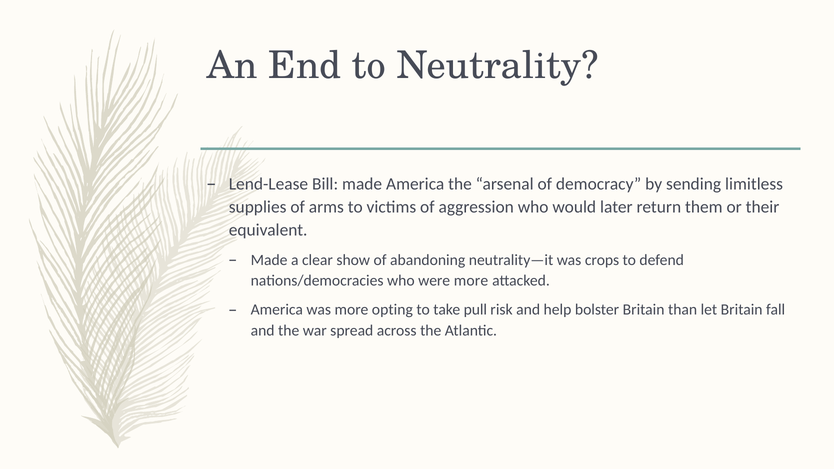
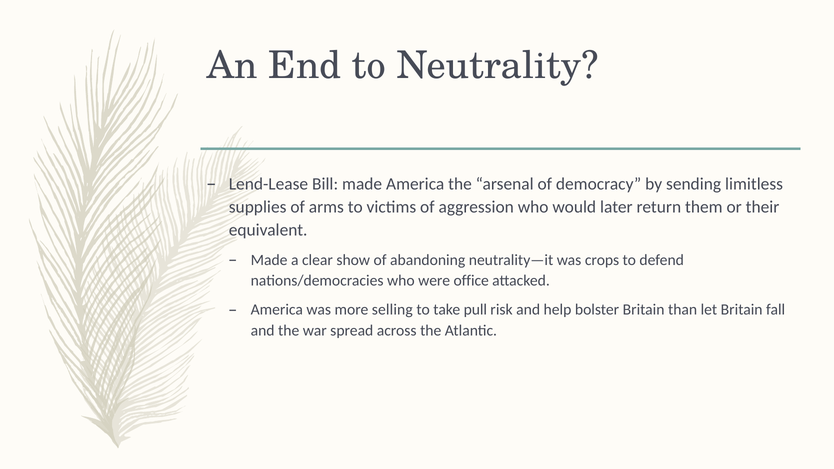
were more: more -> office
opting: opting -> selling
